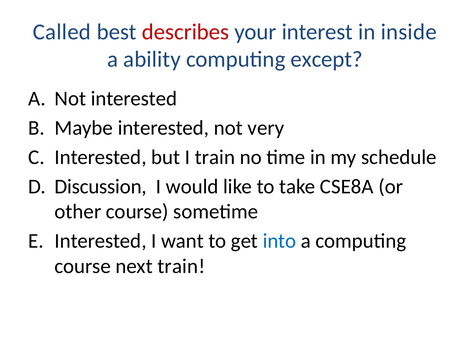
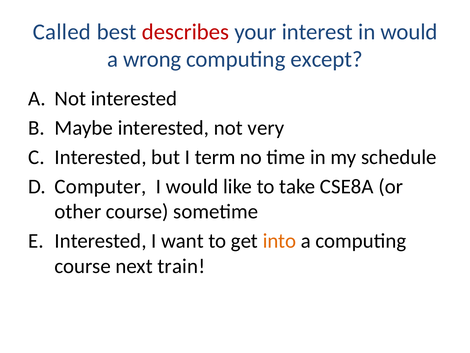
in inside: inside -> would
ability: ability -> wrong
I train: train -> term
Discussion: Discussion -> Computer
into colour: blue -> orange
